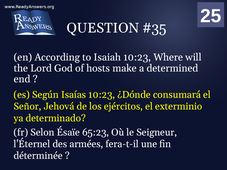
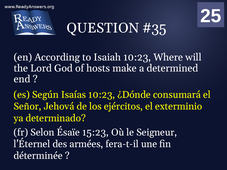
65:23: 65:23 -> 15:23
